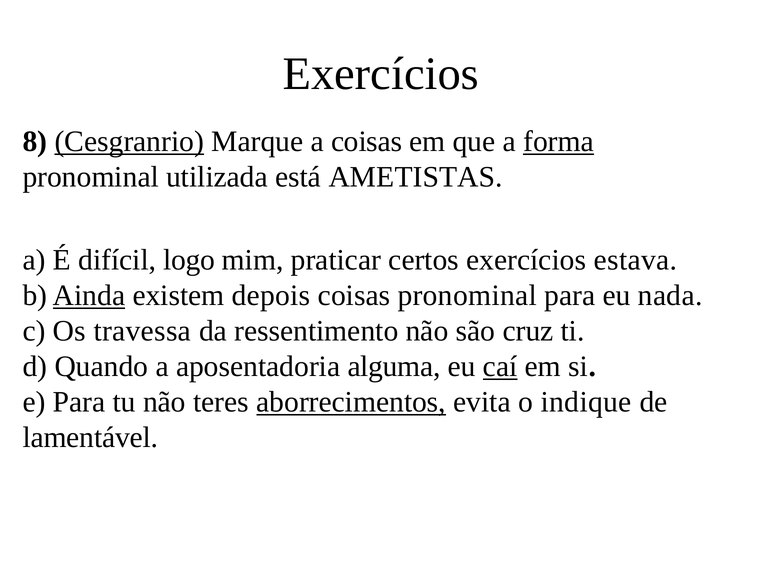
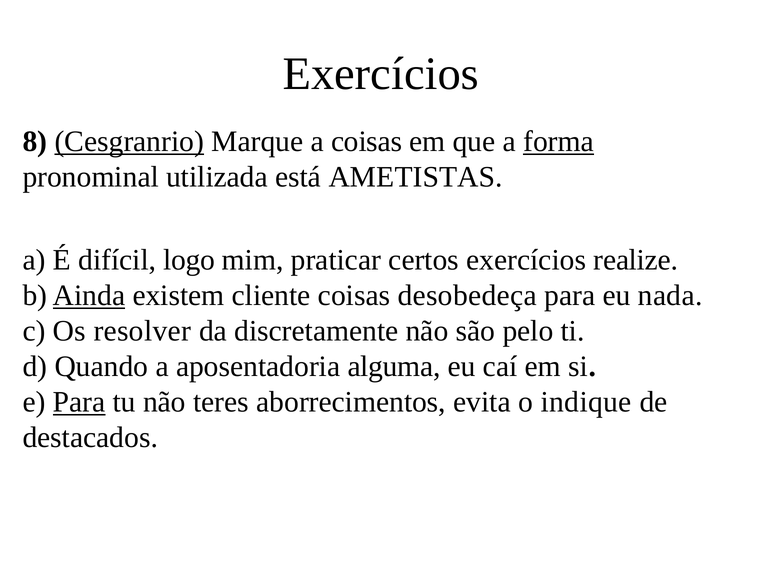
estava: estava -> realize
depois: depois -> cliente
coisas pronominal: pronominal -> desobedeça
travessa: travessa -> resolver
ressentimento: ressentimento -> discretamente
cruz: cruz -> pelo
caí underline: present -> none
Para at (79, 402) underline: none -> present
aborrecimentos underline: present -> none
lamentável: lamentável -> destacados
